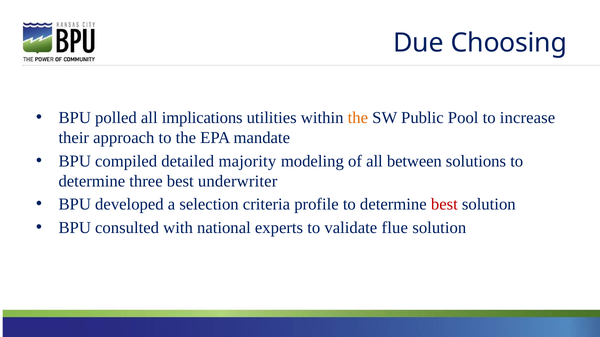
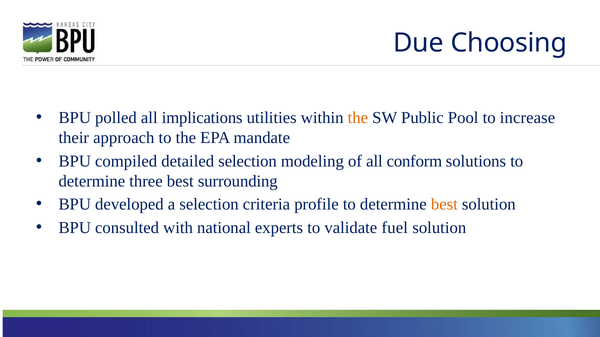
detailed majority: majority -> selection
between: between -> conform
underwriter: underwriter -> surrounding
best at (444, 205) colour: red -> orange
flue: flue -> fuel
